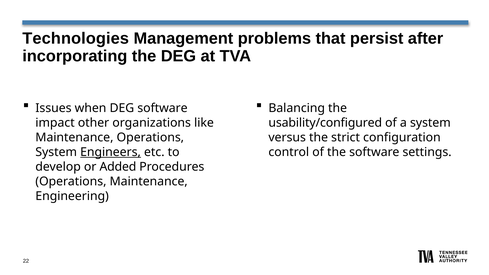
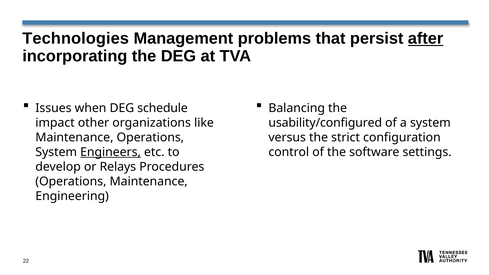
after underline: none -> present
DEG software: software -> schedule
Added: Added -> Relays
